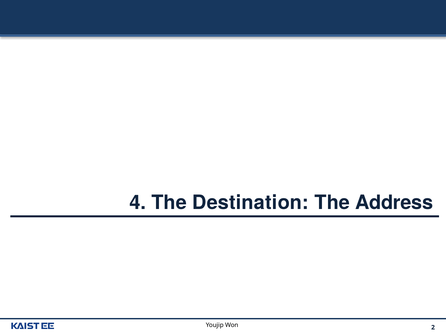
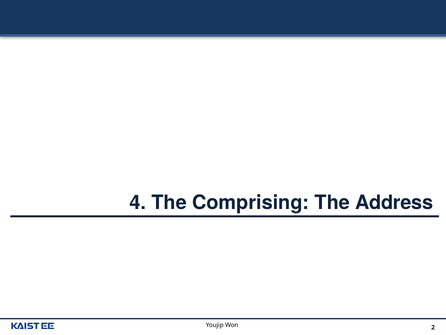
Destination: Destination -> Comprising
